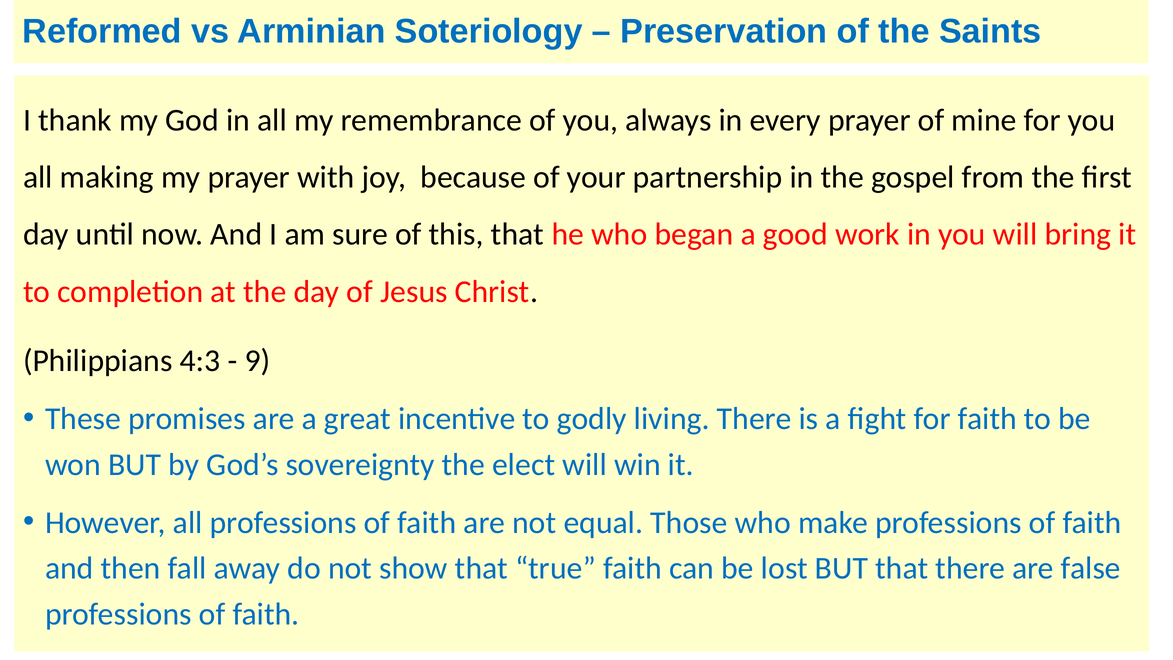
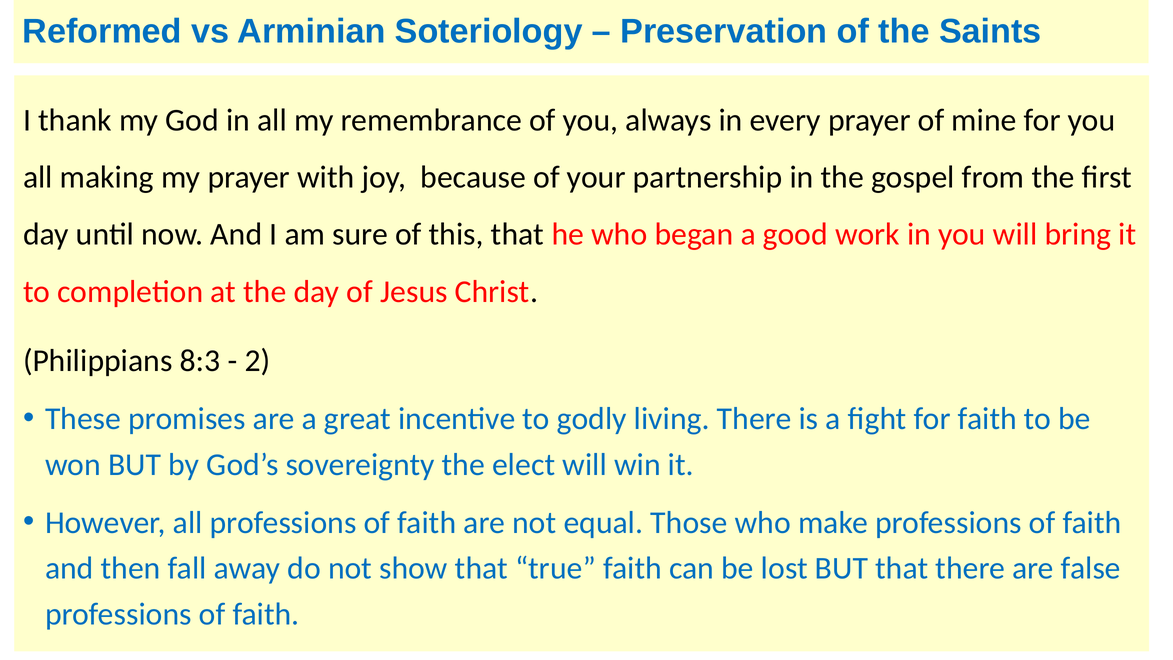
4:3: 4:3 -> 8:3
9: 9 -> 2
